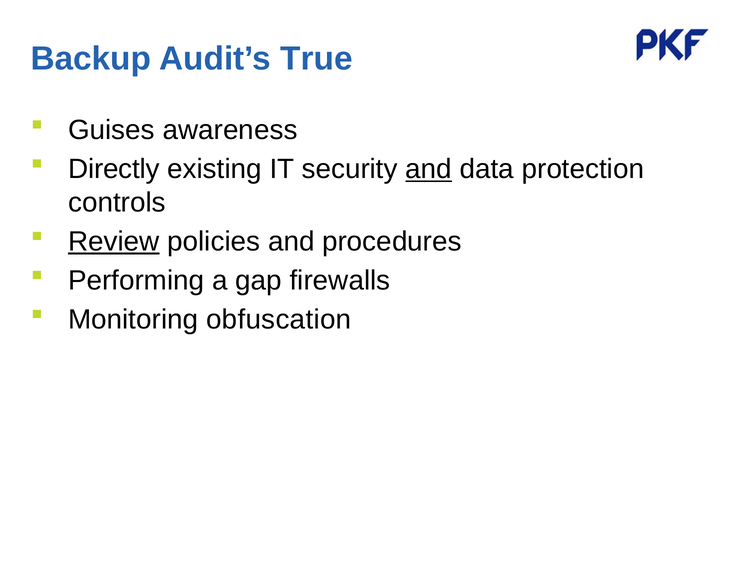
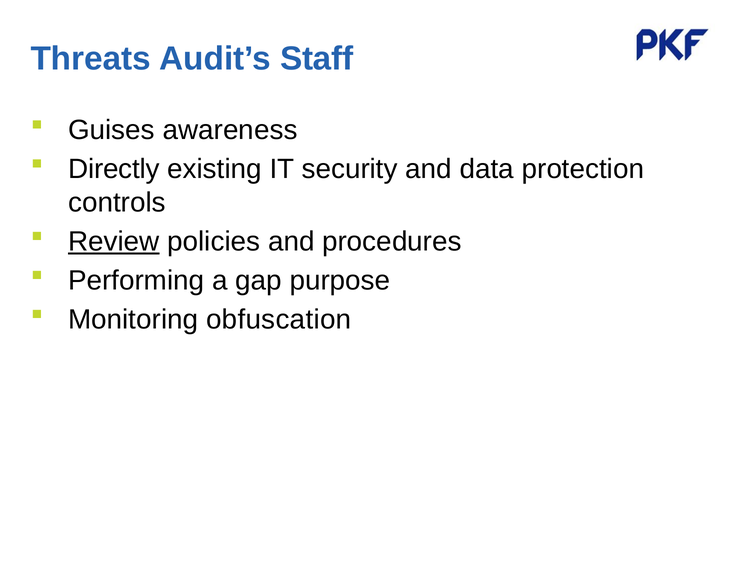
Backup: Backup -> Threats
True: True -> Staff
and at (429, 169) underline: present -> none
firewalls: firewalls -> purpose
